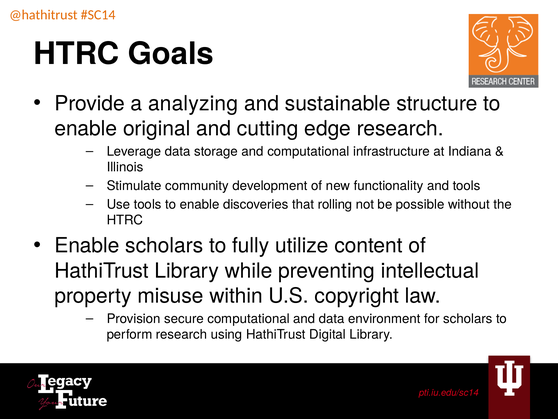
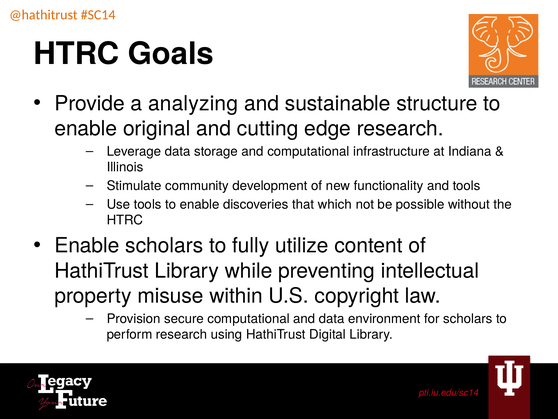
rolling: rolling -> which
